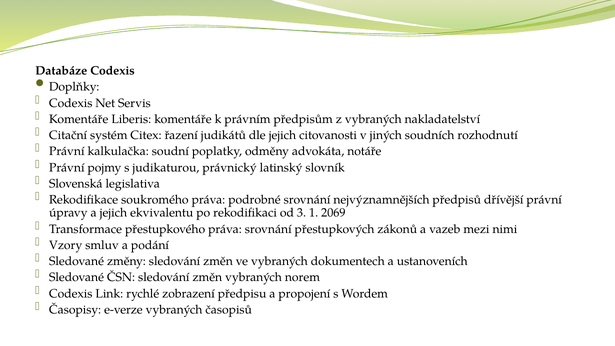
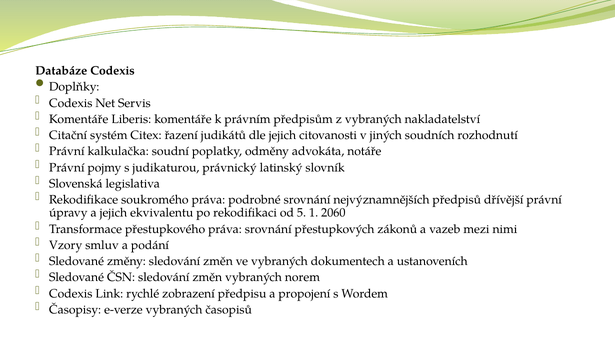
3: 3 -> 5
2069: 2069 -> 2060
